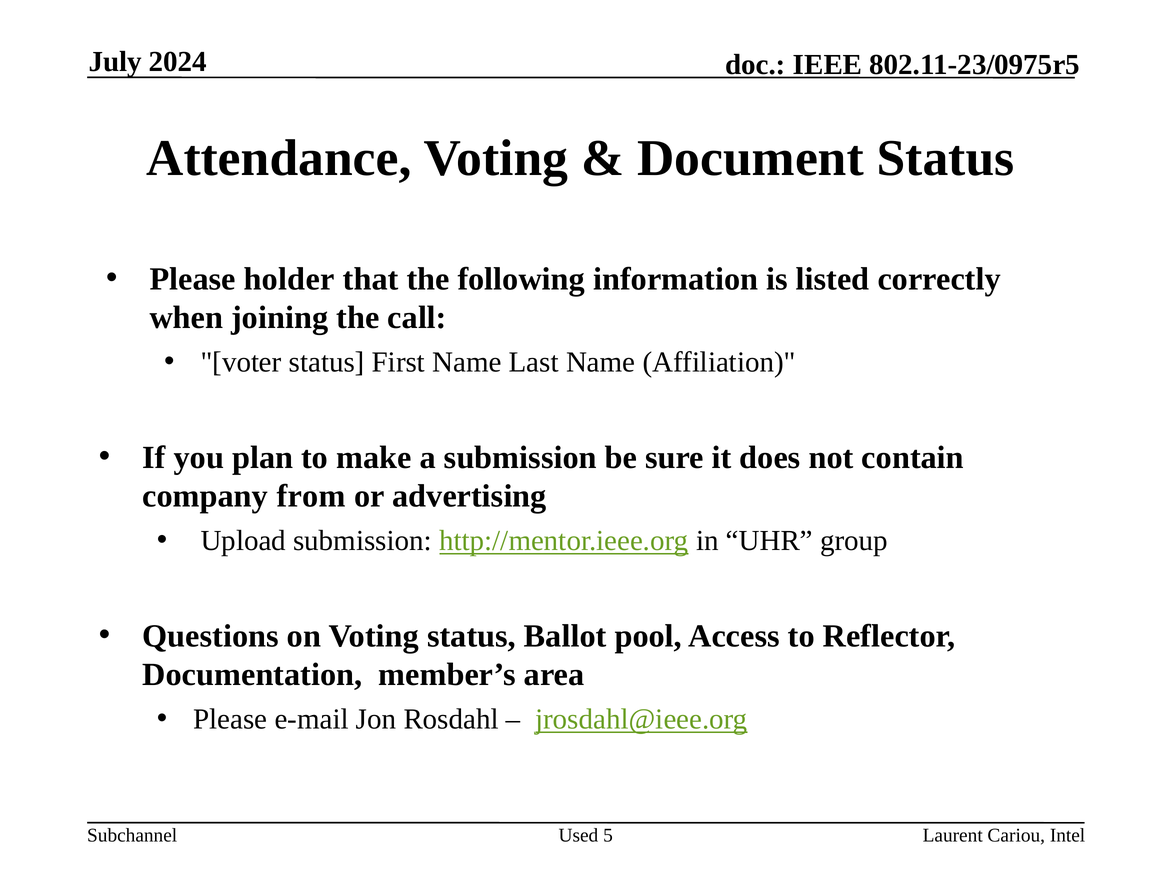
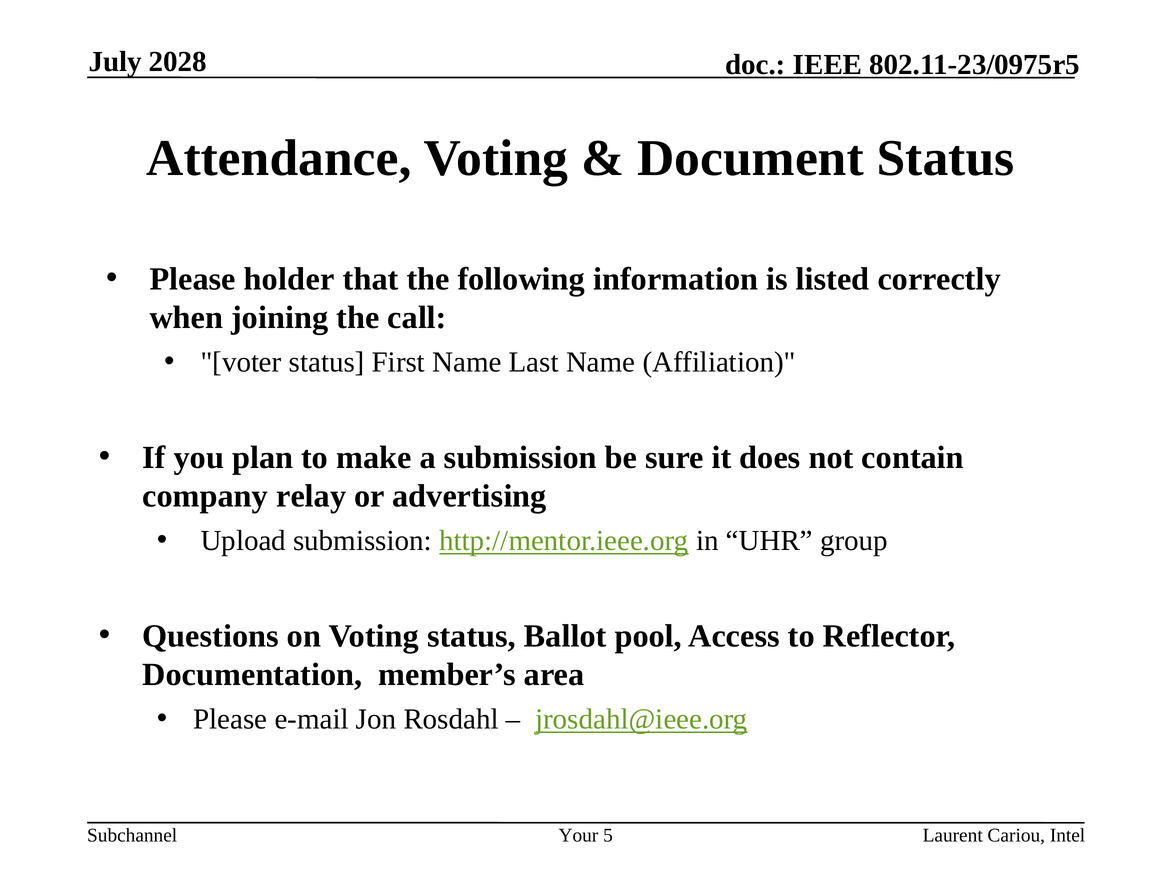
2024: 2024 -> 2028
from: from -> relay
Used: Used -> Your
